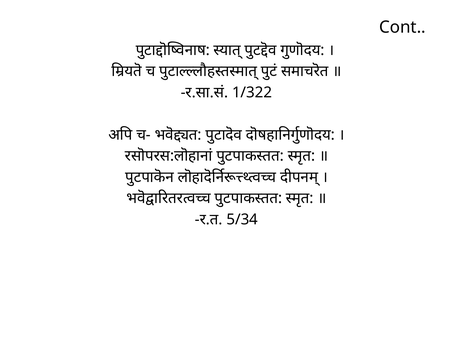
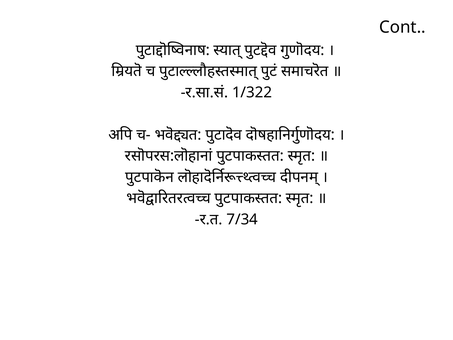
5/34: 5/34 -> 7/34
